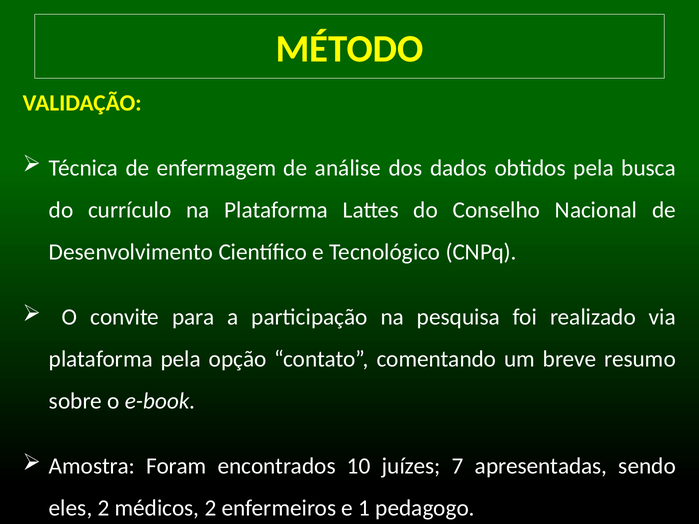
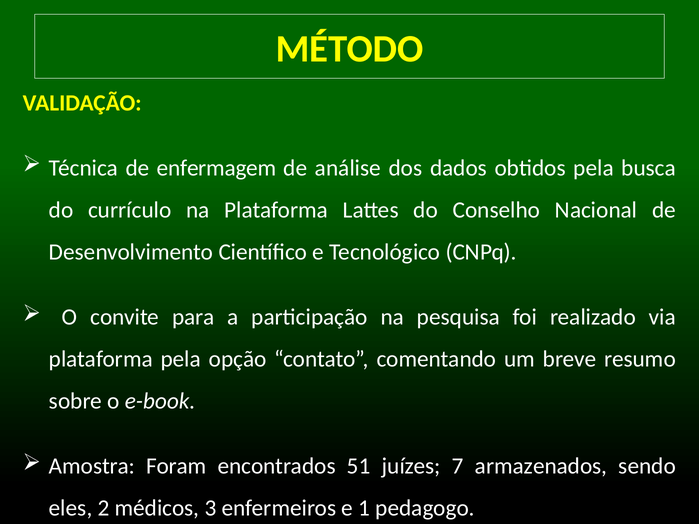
10: 10 -> 51
apresentadas: apresentadas -> armazenados
médicos 2: 2 -> 3
